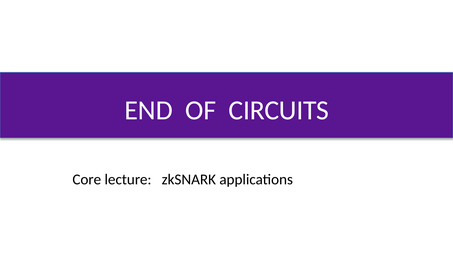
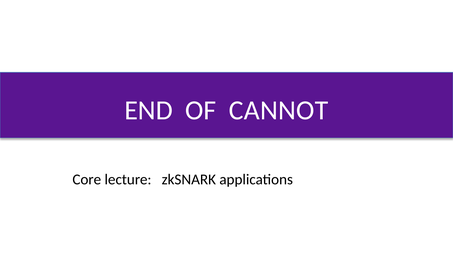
CIRCUITS: CIRCUITS -> CANNOT
